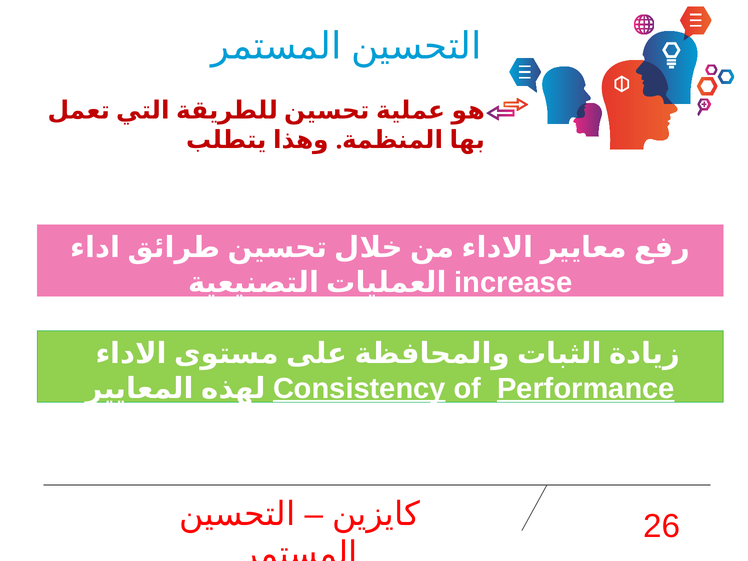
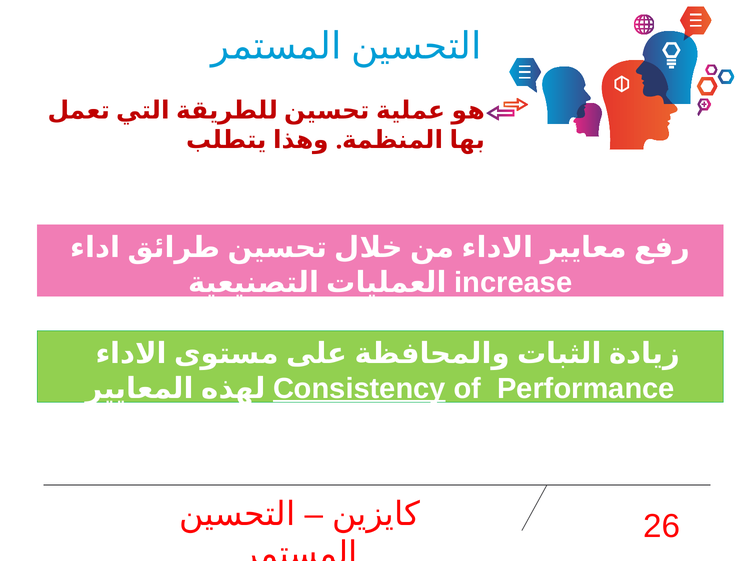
Performance underline: present -> none
